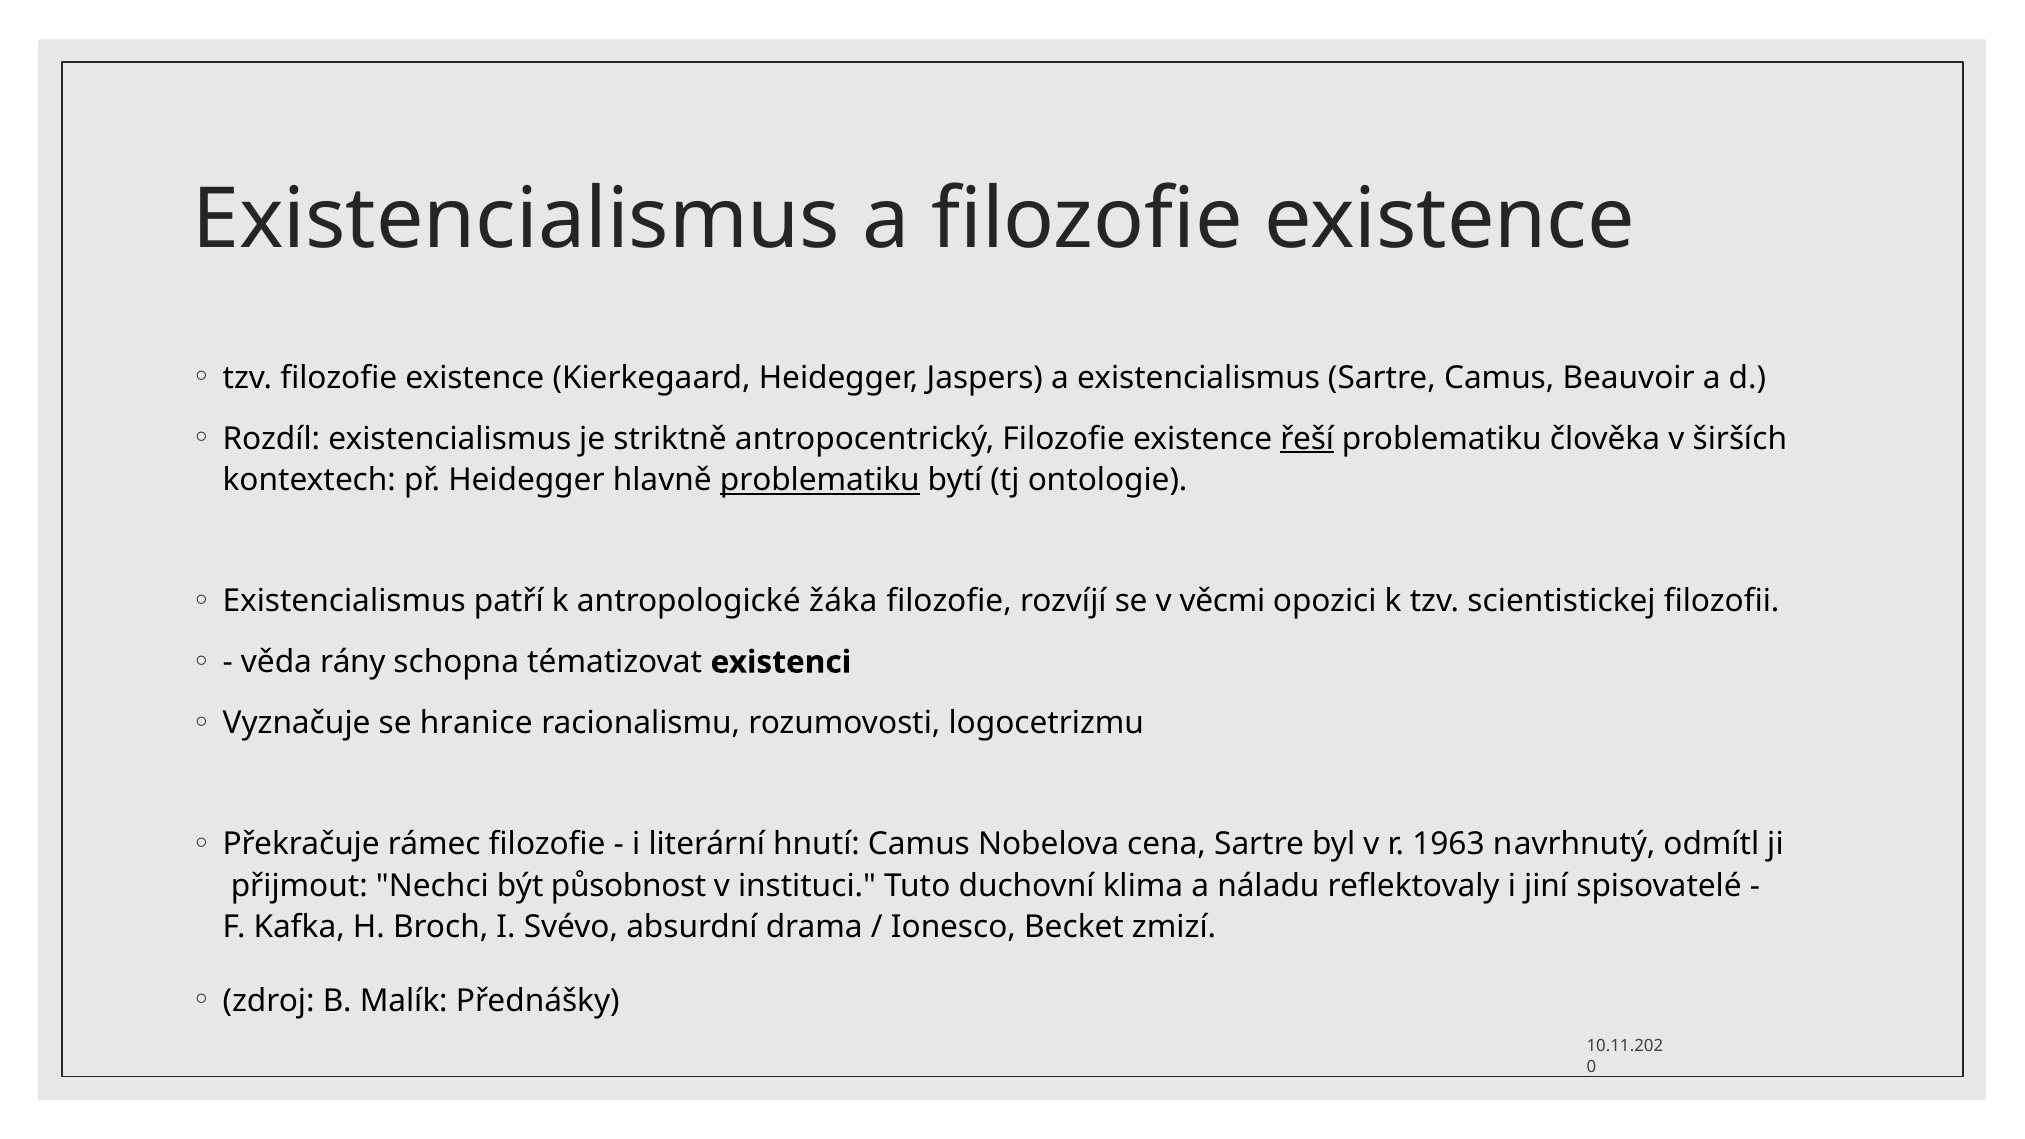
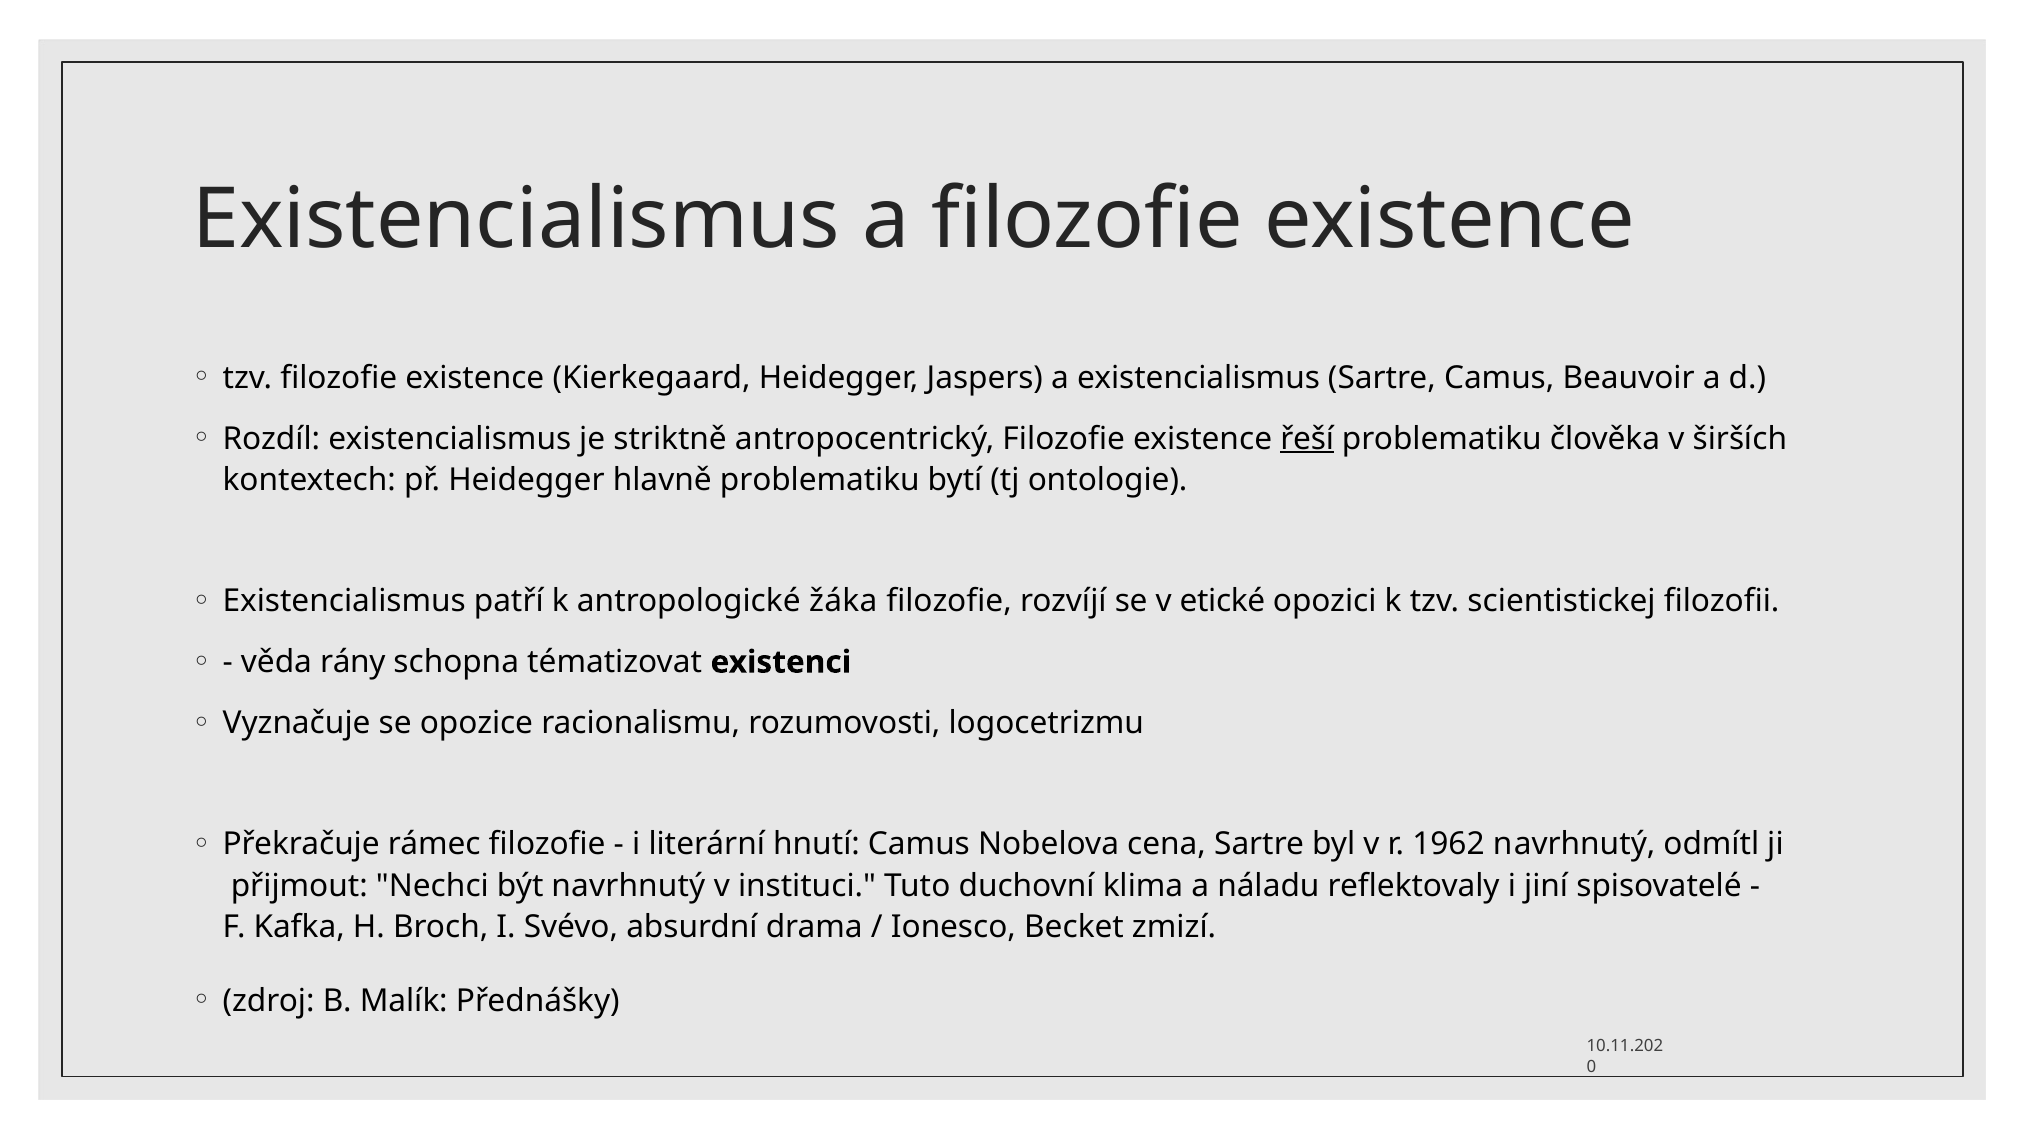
problematiku at (820, 480) underline: present -> none
věcmi: věcmi -> etické
hranice: hranice -> opozice
1963: 1963 -> 1962
být působnost: působnost -> navrhnutý
